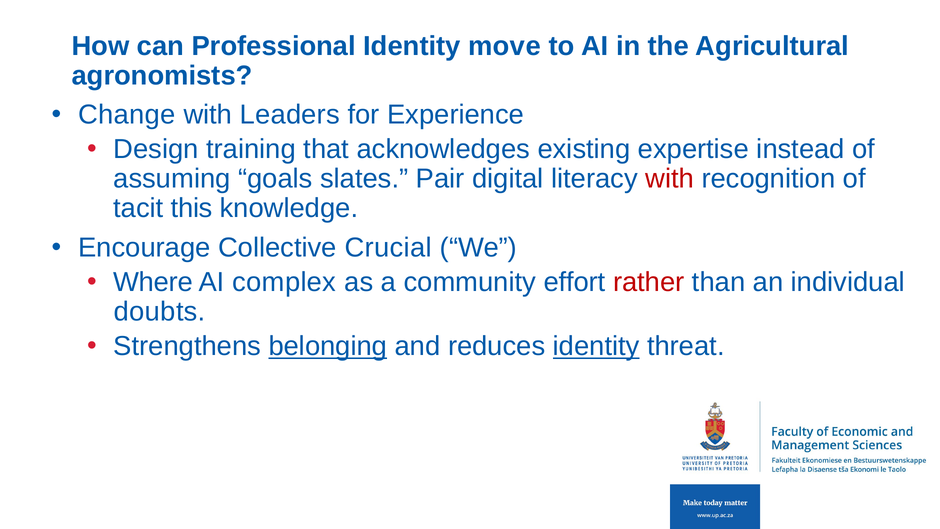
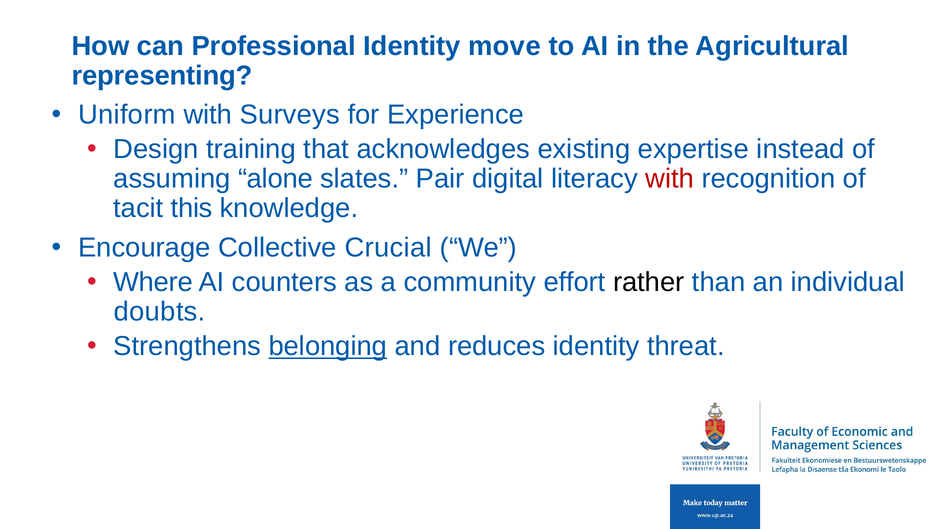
agronomists: agronomists -> representing
Change: Change -> Uniform
Leaders: Leaders -> Surveys
goals: goals -> alone
complex: complex -> counters
rather colour: red -> black
identity at (596, 346) underline: present -> none
